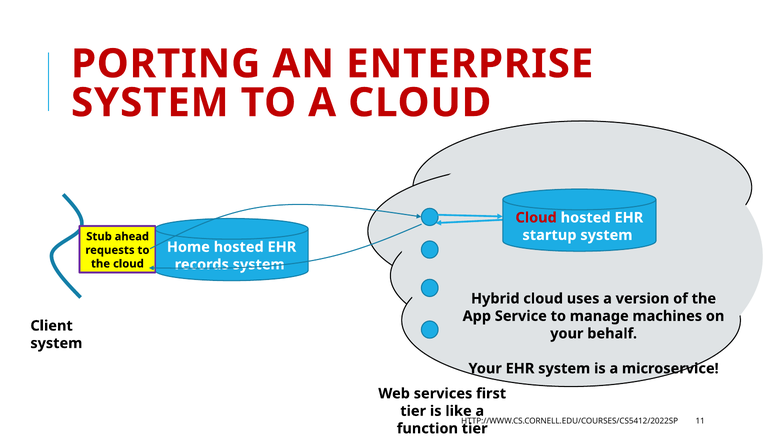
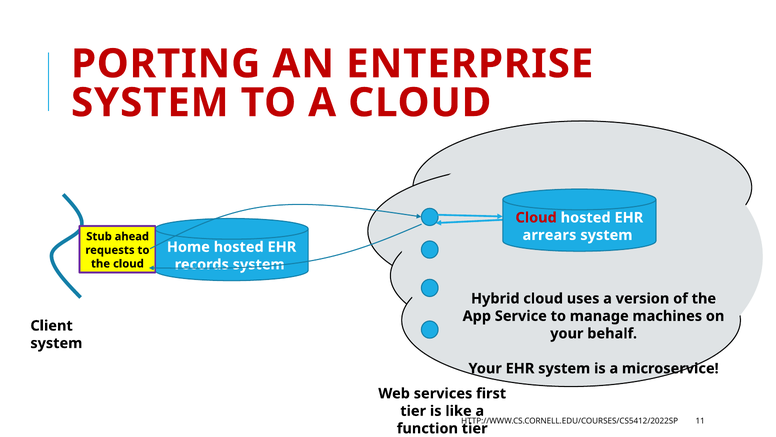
startup: startup -> arrears
